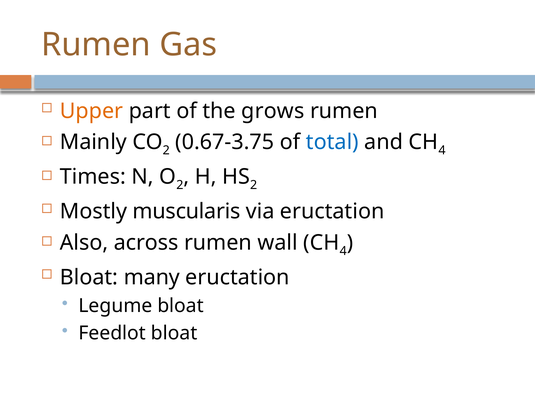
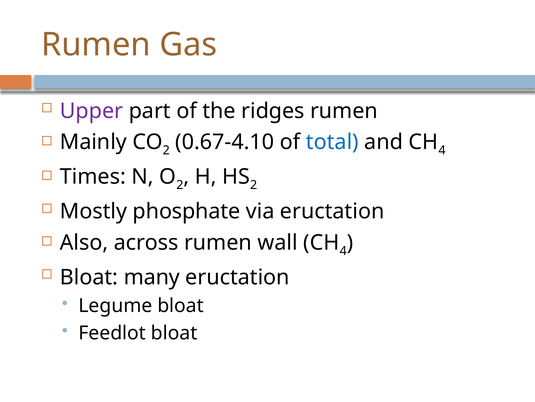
Upper colour: orange -> purple
grows: grows -> ridges
0.67-3.75: 0.67-3.75 -> 0.67-4.10
muscularis: muscularis -> phosphate
